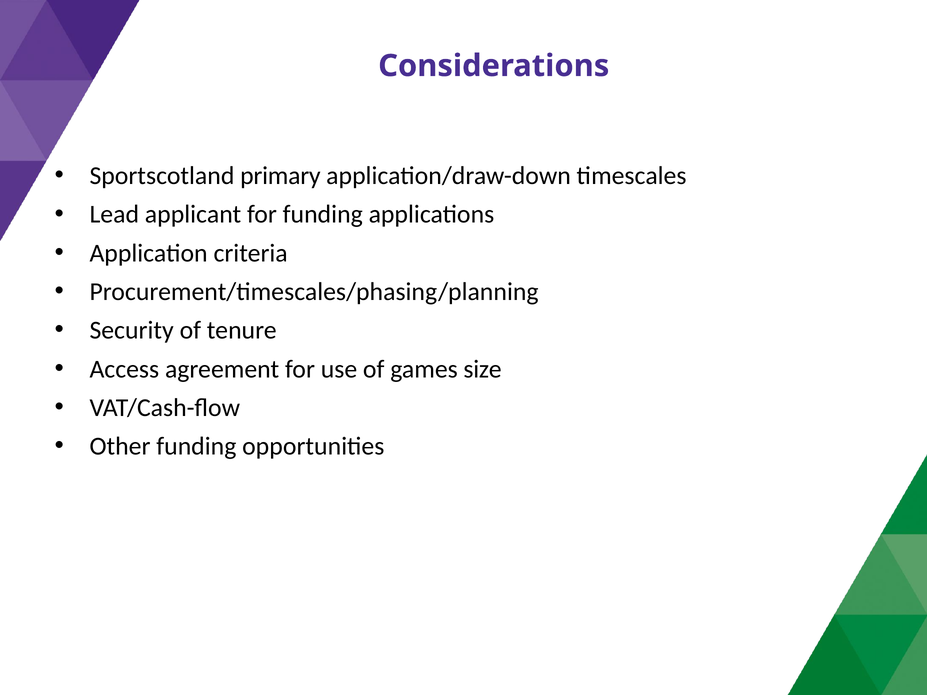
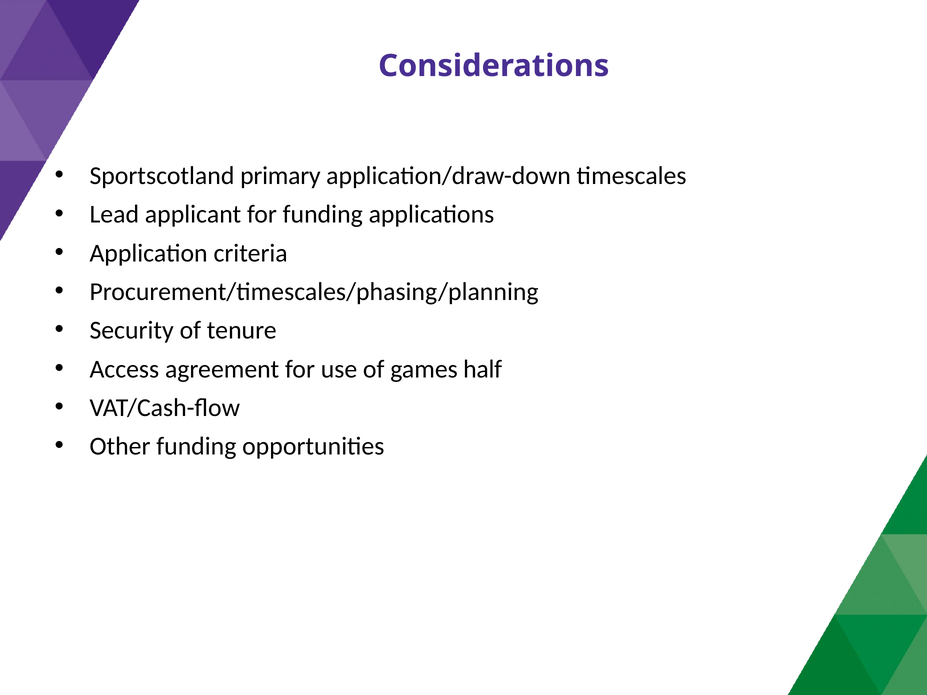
size: size -> half
